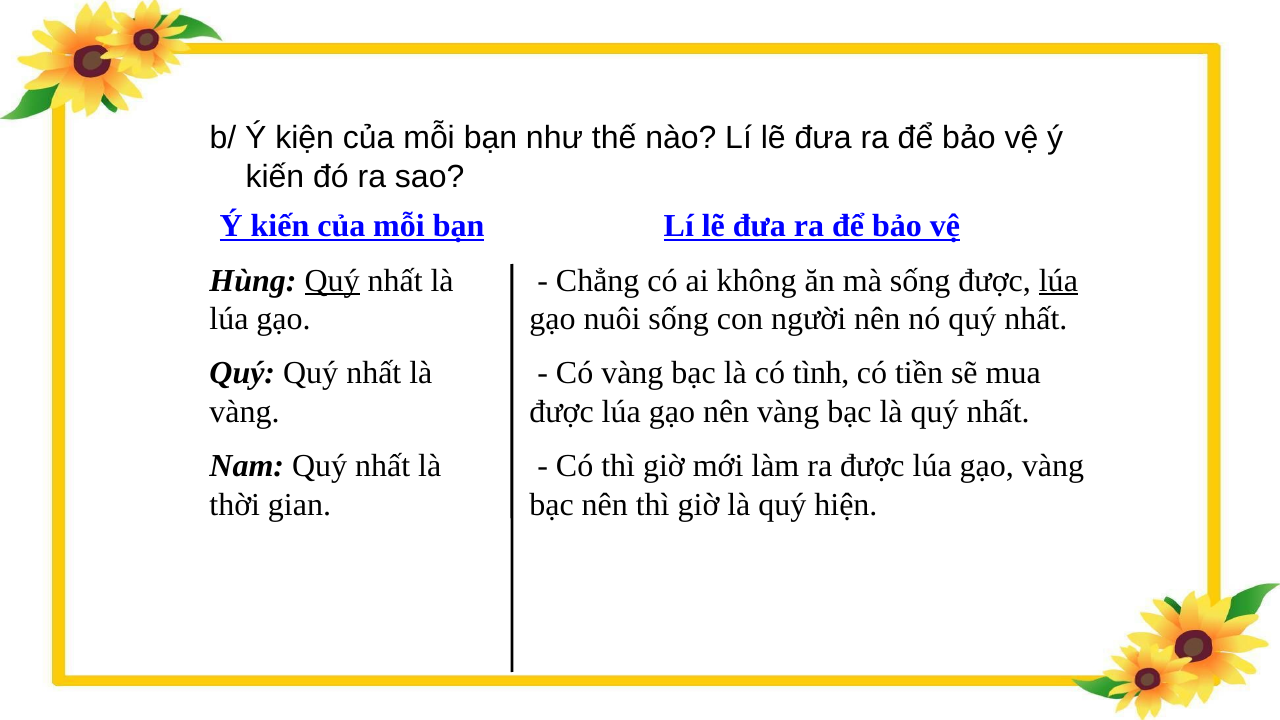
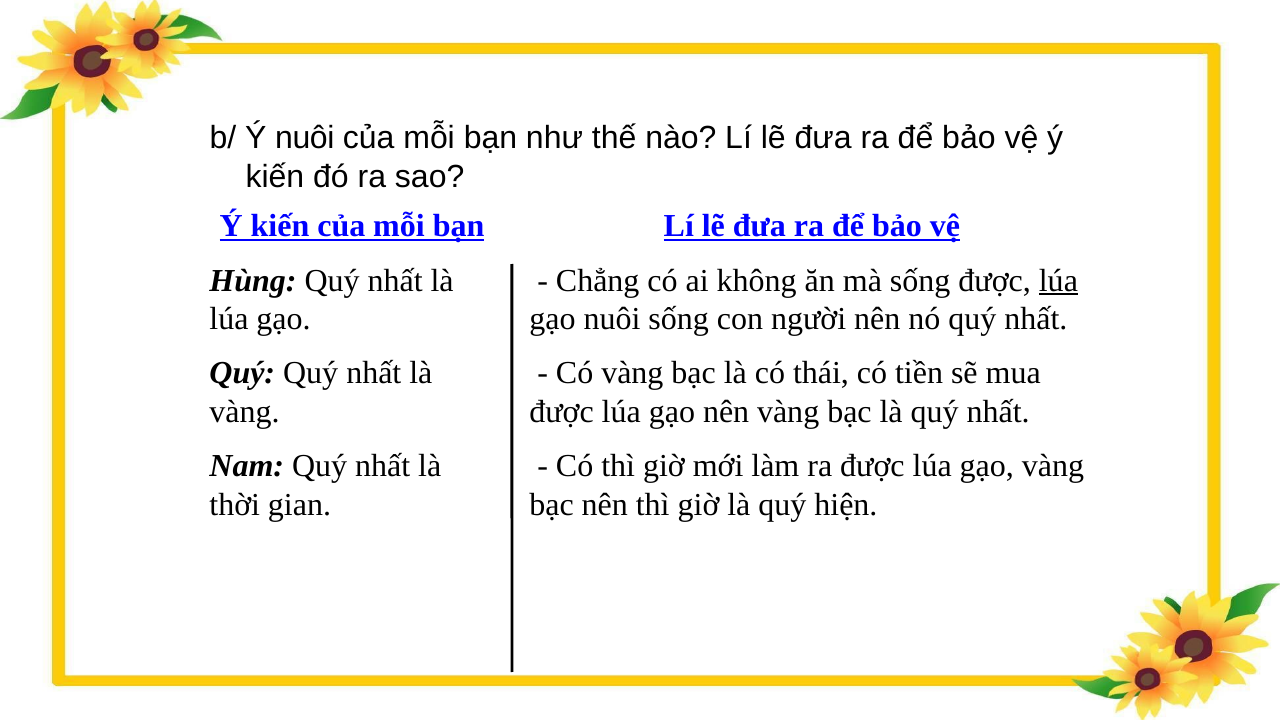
Ý kiện: kiện -> nuôi
Quý at (332, 281) underline: present -> none
tình: tình -> thái
